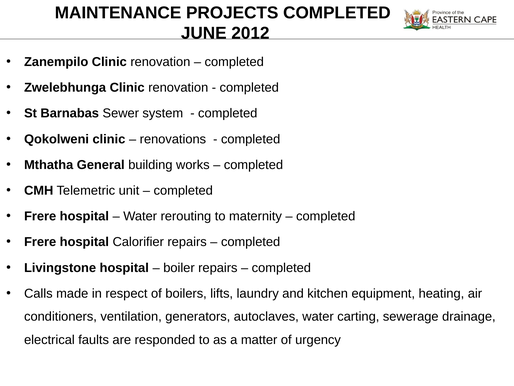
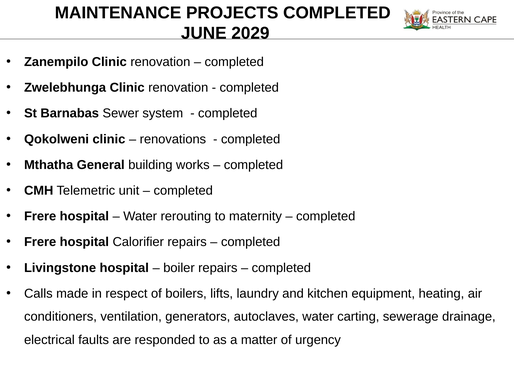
2012: 2012 -> 2029
